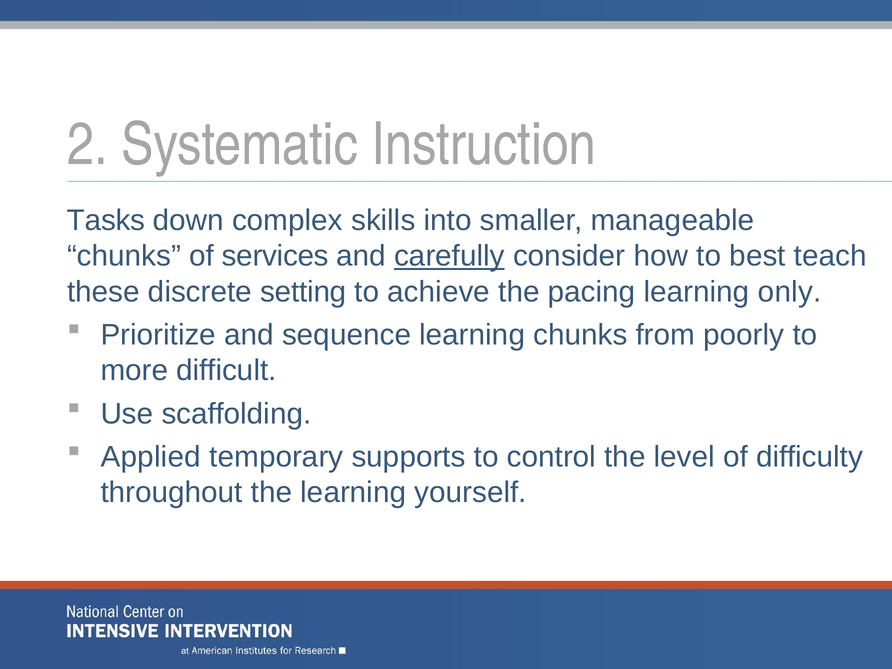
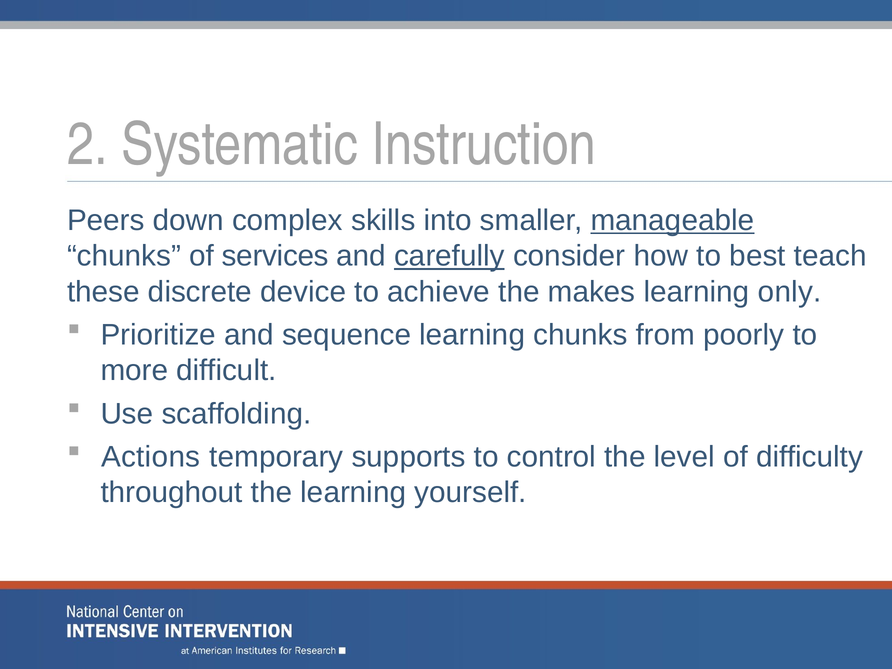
Tasks: Tasks -> Peers
manageable underline: none -> present
setting: setting -> device
pacing: pacing -> makes
Applied: Applied -> Actions
